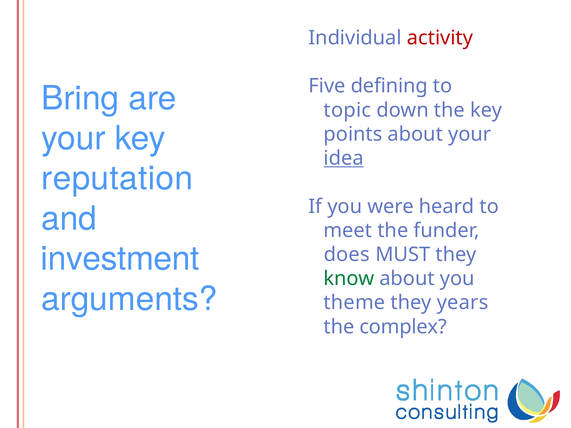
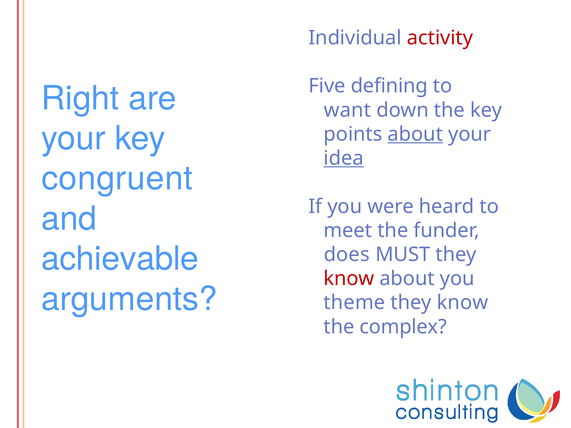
Bring: Bring -> Right
topic: topic -> want
about at (415, 134) underline: none -> present
reputation: reputation -> congruent
investment: investment -> achievable
know at (349, 279) colour: green -> red
years at (463, 303): years -> know
